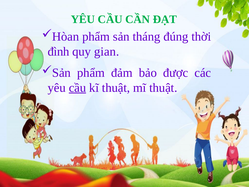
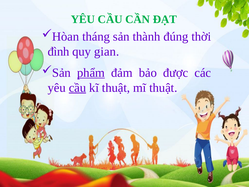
Hòan phẩm: phẩm -> tháng
tháng: tháng -> thành
phẩm at (91, 73) underline: none -> present
